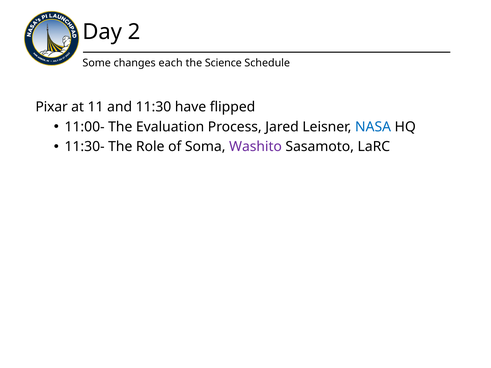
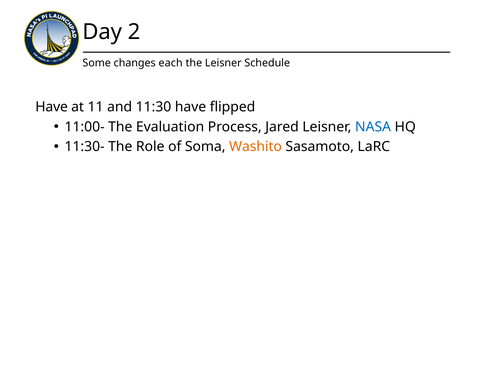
the Science: Science -> Leisner
Pixar at (52, 107): Pixar -> Have
Washito colour: purple -> orange
